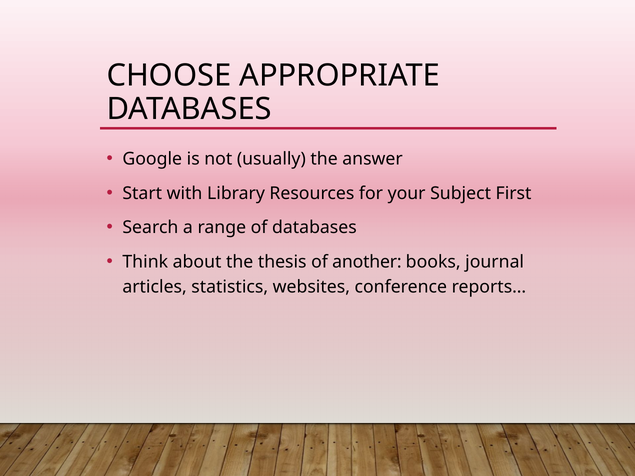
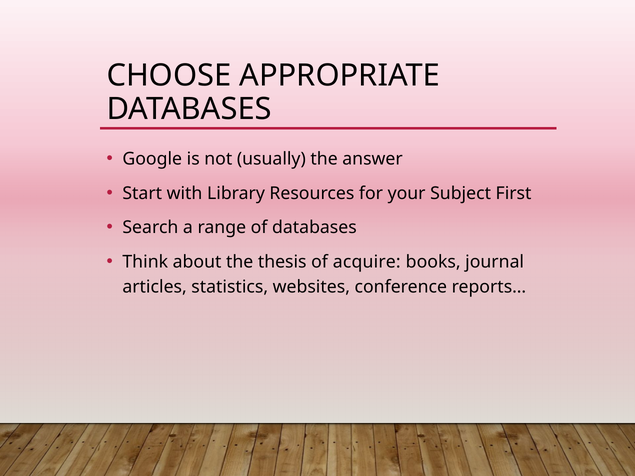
another: another -> acquire
